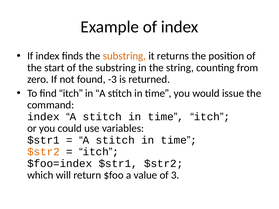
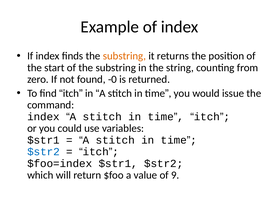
-3: -3 -> -0
$str2 at (43, 152) colour: orange -> blue
3: 3 -> 9
